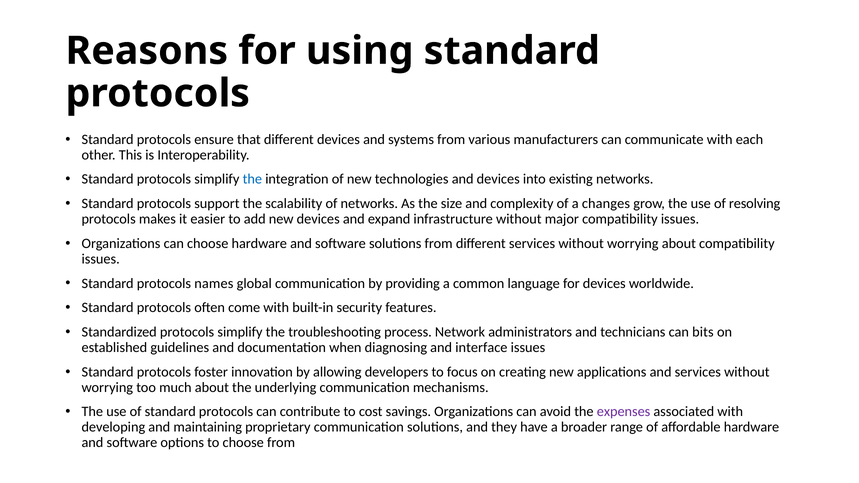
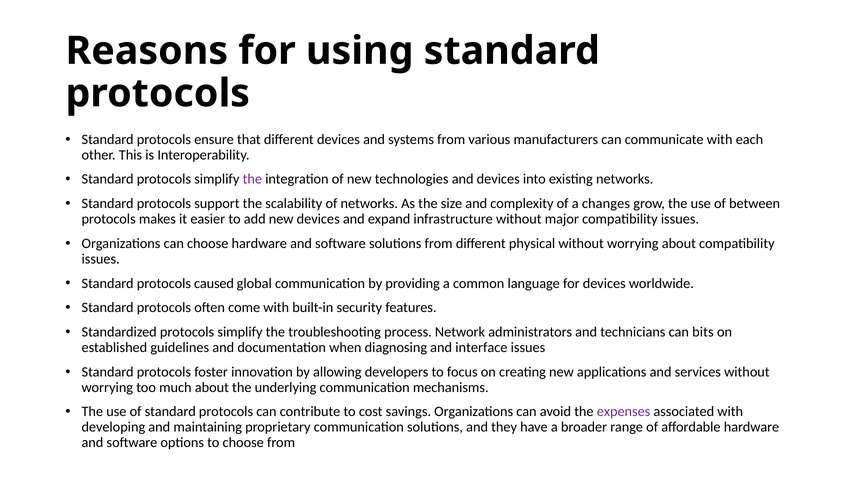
the at (252, 179) colour: blue -> purple
resolving: resolving -> between
different services: services -> physical
names: names -> caused
